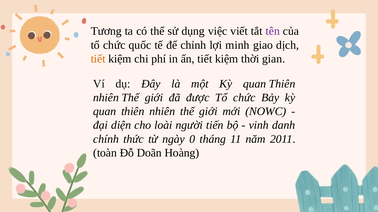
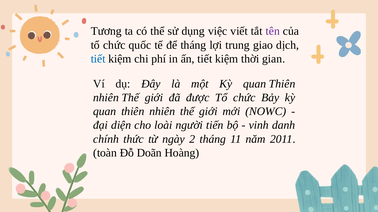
để chỉnh: chỉnh -> tháng
minh: minh -> trung
tiết at (98, 59) colour: orange -> blue
0: 0 -> 2
